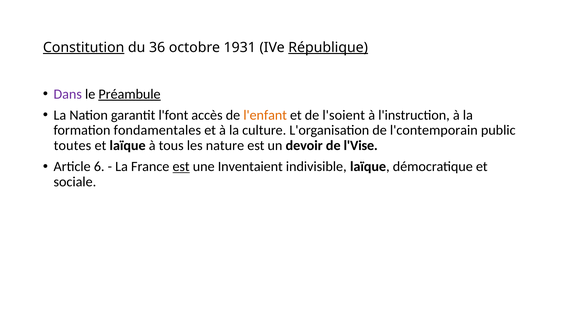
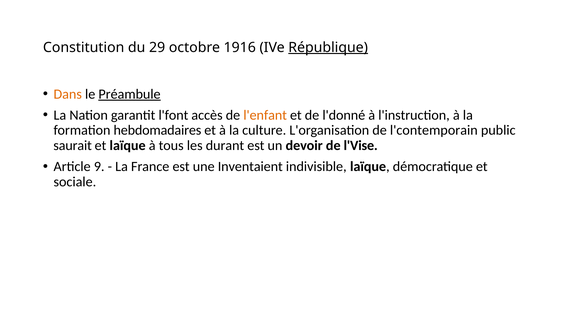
Constitution underline: present -> none
36: 36 -> 29
1931: 1931 -> 1916
Dans colour: purple -> orange
l'soient: l'soient -> l'donné
fondamentales: fondamentales -> hebdomadaires
toutes: toutes -> saurait
nature: nature -> durant
6: 6 -> 9
est at (181, 167) underline: present -> none
